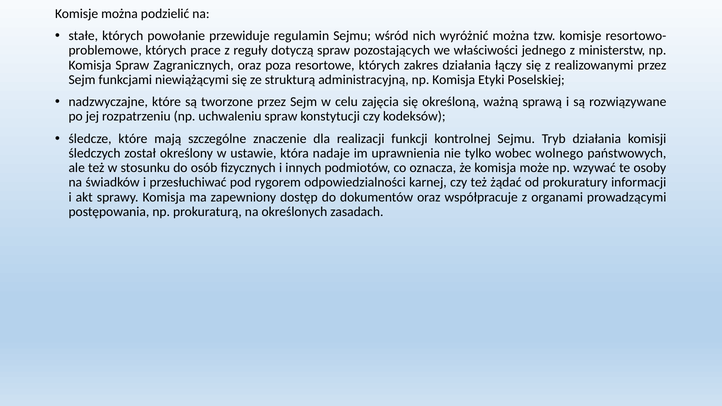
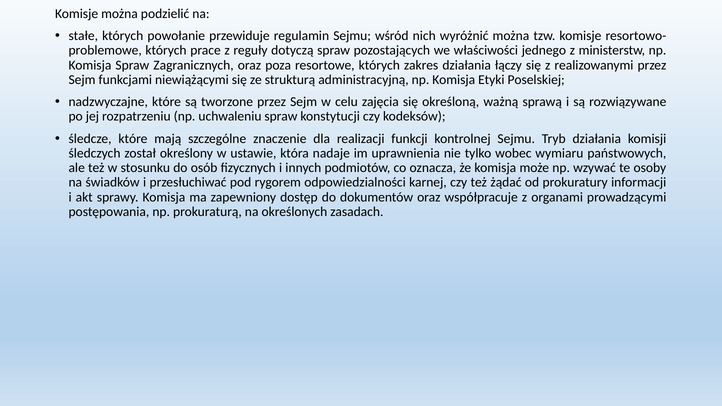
wolnego: wolnego -> wymiaru
